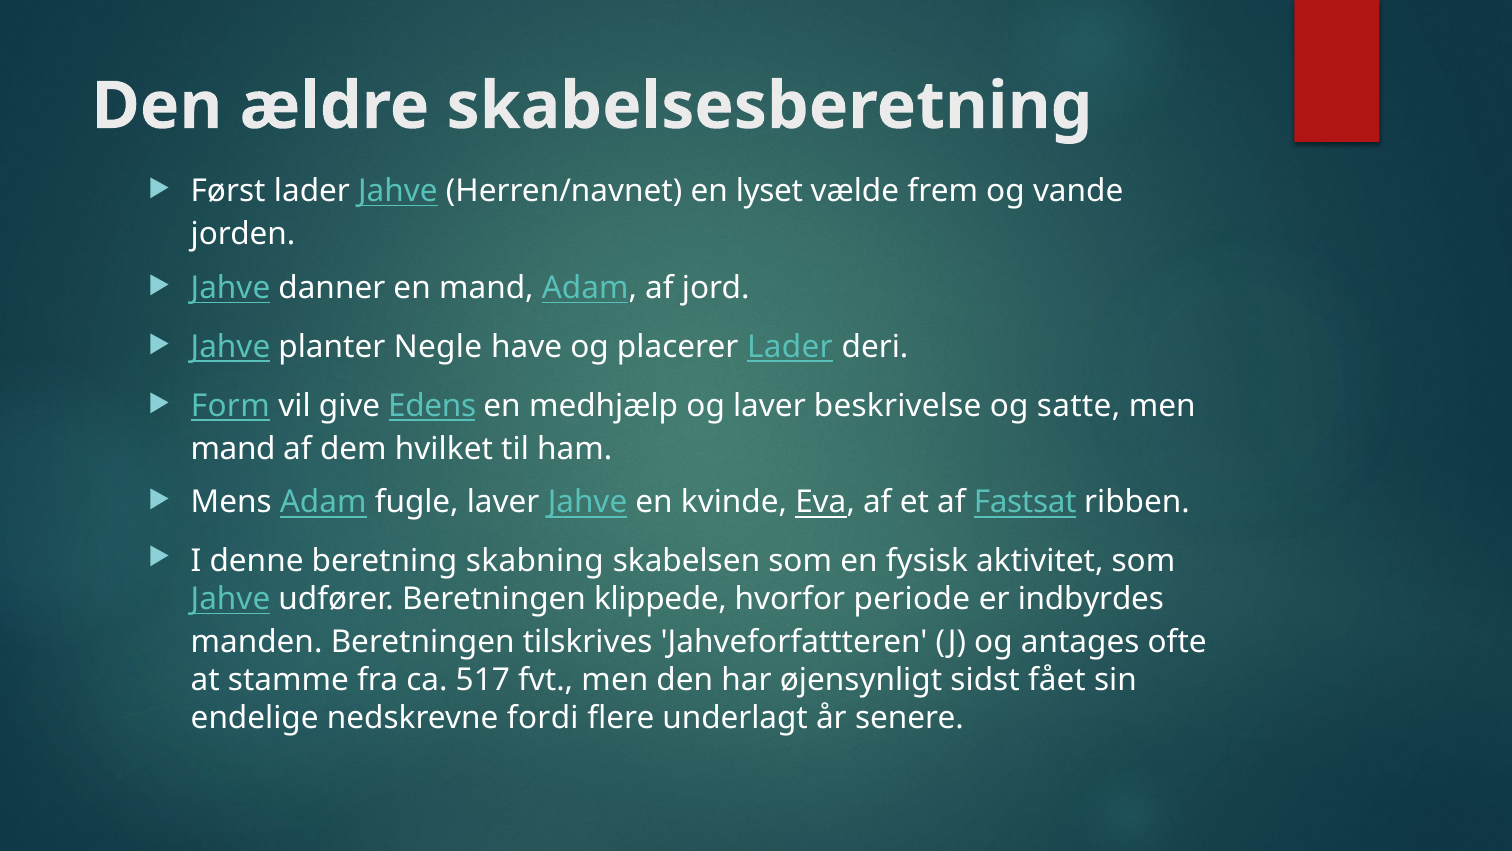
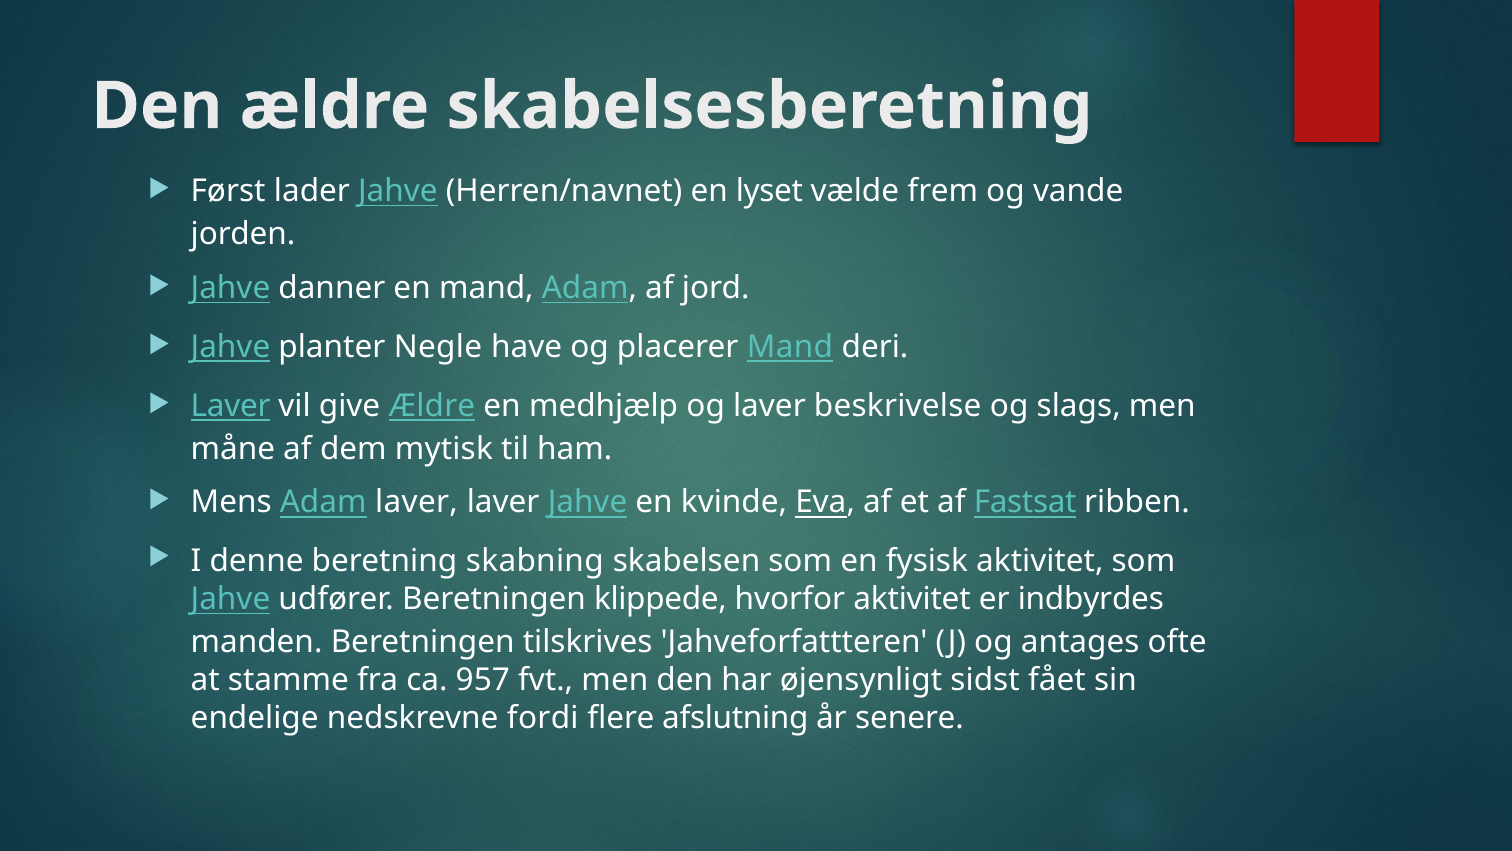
placerer Lader: Lader -> Mand
Form at (230, 405): Form -> Laver
give Edens: Edens -> Ældre
satte: satte -> slags
mand at (233, 449): mand -> måne
hvilket: hvilket -> mytisk
Adam fugle: fugle -> laver
hvorfor periode: periode -> aktivitet
517: 517 -> 957
underlagt: underlagt -> afslutning
